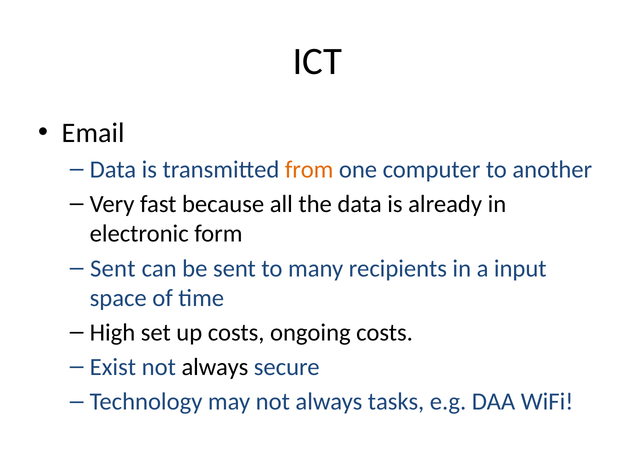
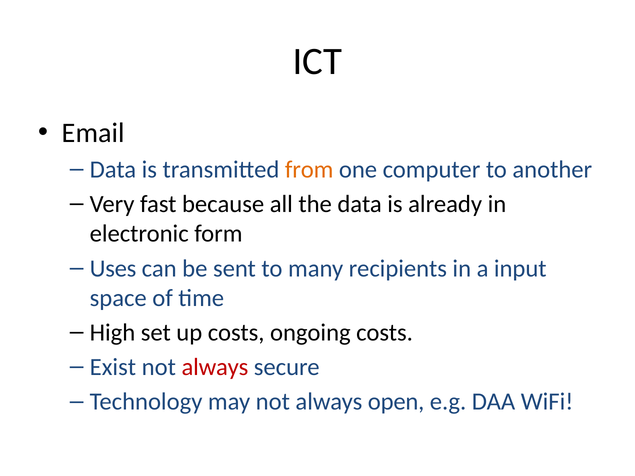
Sent at (113, 269): Sent -> Uses
always at (215, 367) colour: black -> red
tasks: tasks -> open
